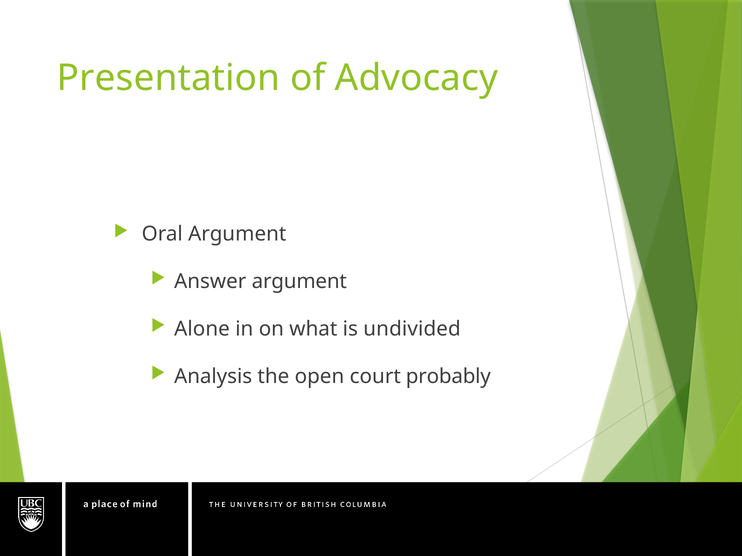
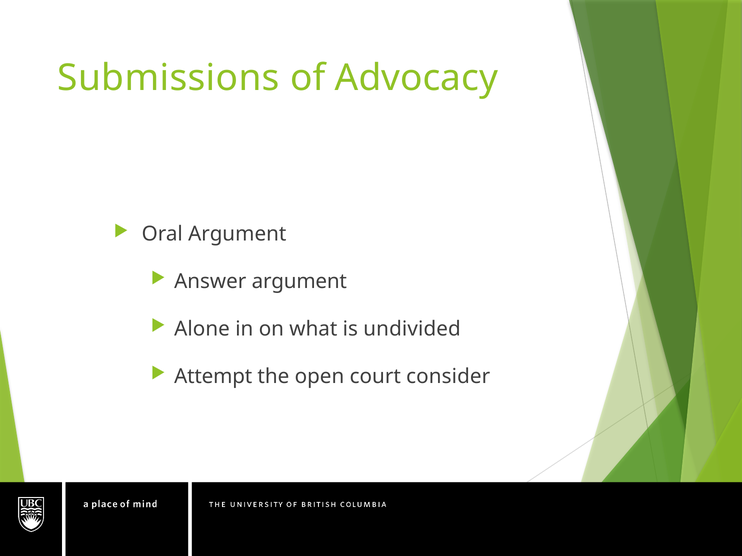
Presentation: Presentation -> Submissions
Analysis: Analysis -> Attempt
probably: probably -> consider
